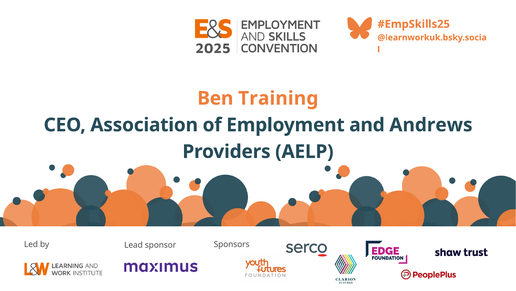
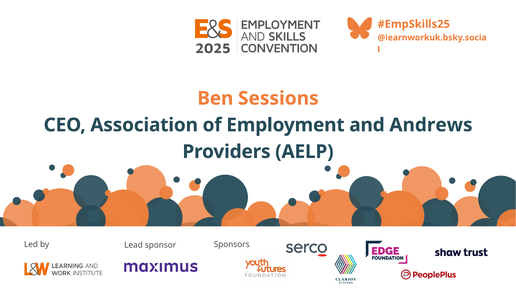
Training: Training -> Sessions
